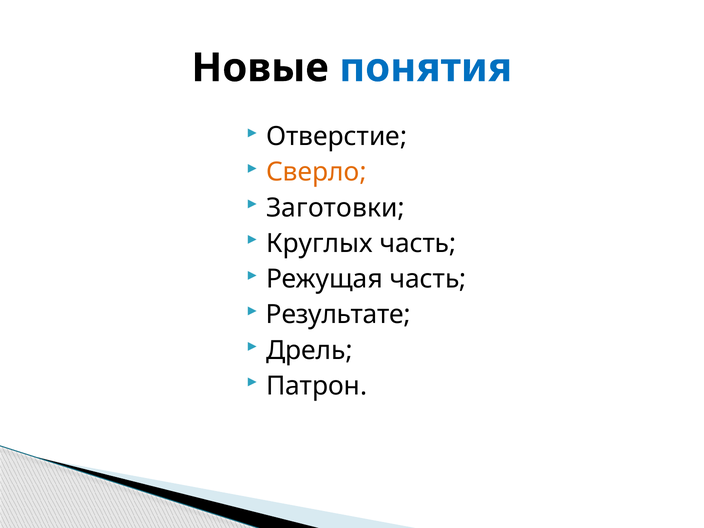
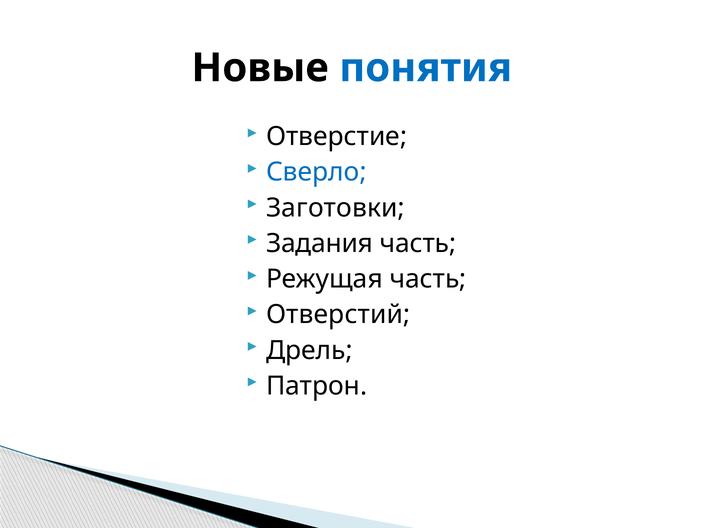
Сверло colour: orange -> blue
Круглых: Круглых -> Задания
Результате: Результате -> Отверстий
